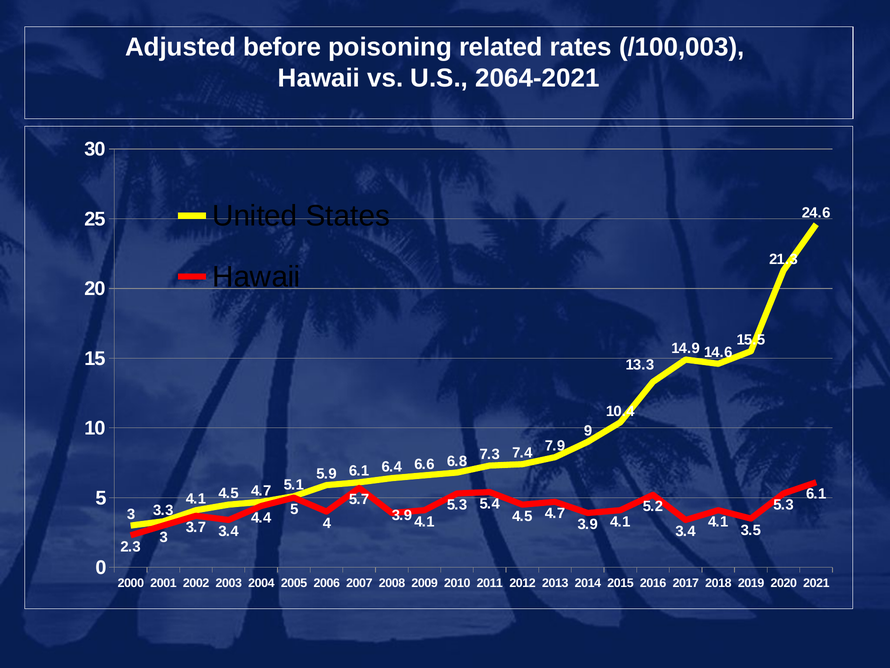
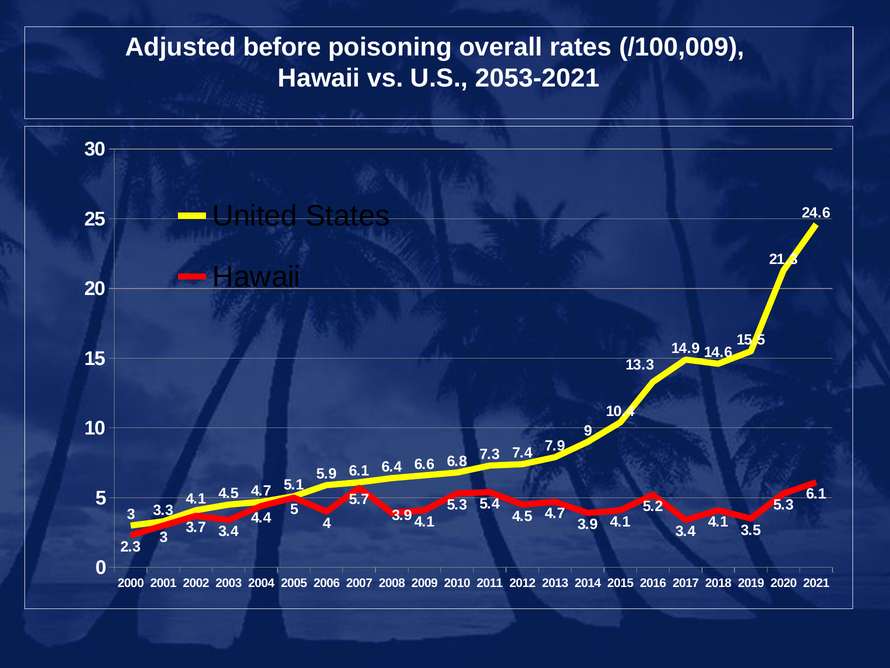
related: related -> overall
/100,003: /100,003 -> /100,009
2064-2021: 2064-2021 -> 2053-2021
